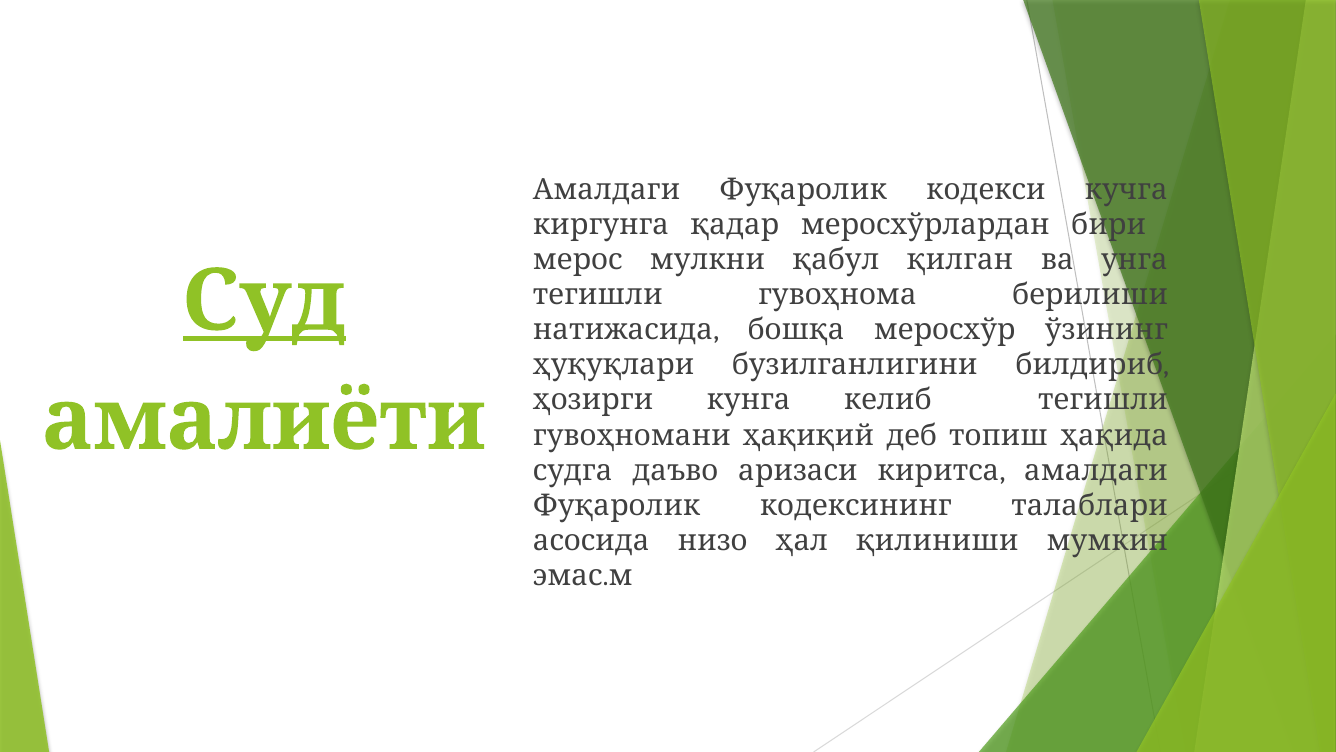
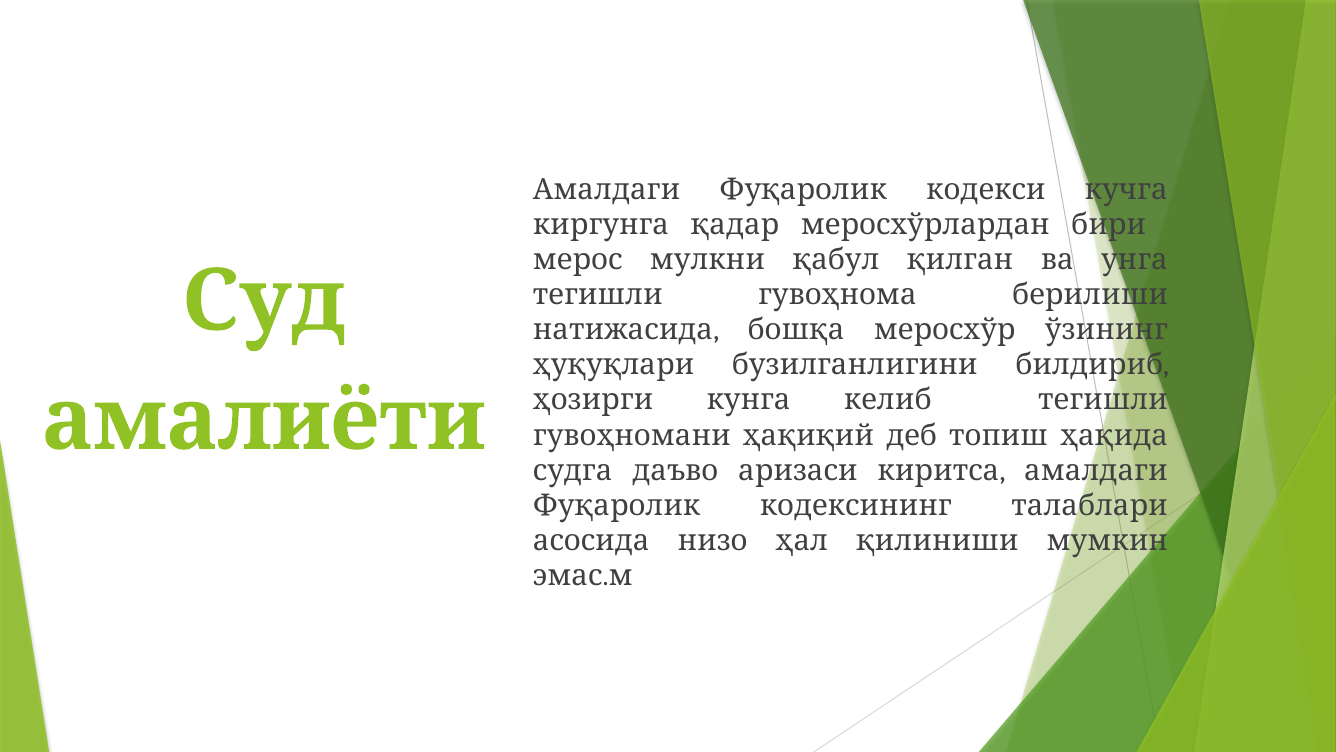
Суд underline: present -> none
